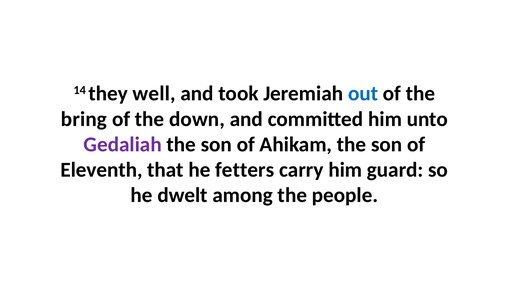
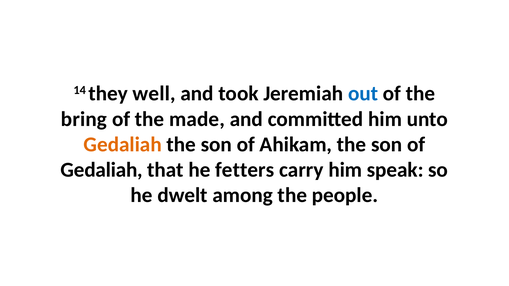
down: down -> made
Gedaliah at (123, 145) colour: purple -> orange
Eleventh at (102, 170): Eleventh -> Gedaliah
guard: guard -> speak
